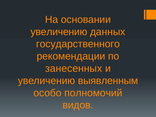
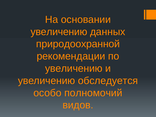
государственного: государственного -> природоохранной
занесенных at (74, 68): занесенных -> увеличению
выявленным: выявленным -> обследуется
